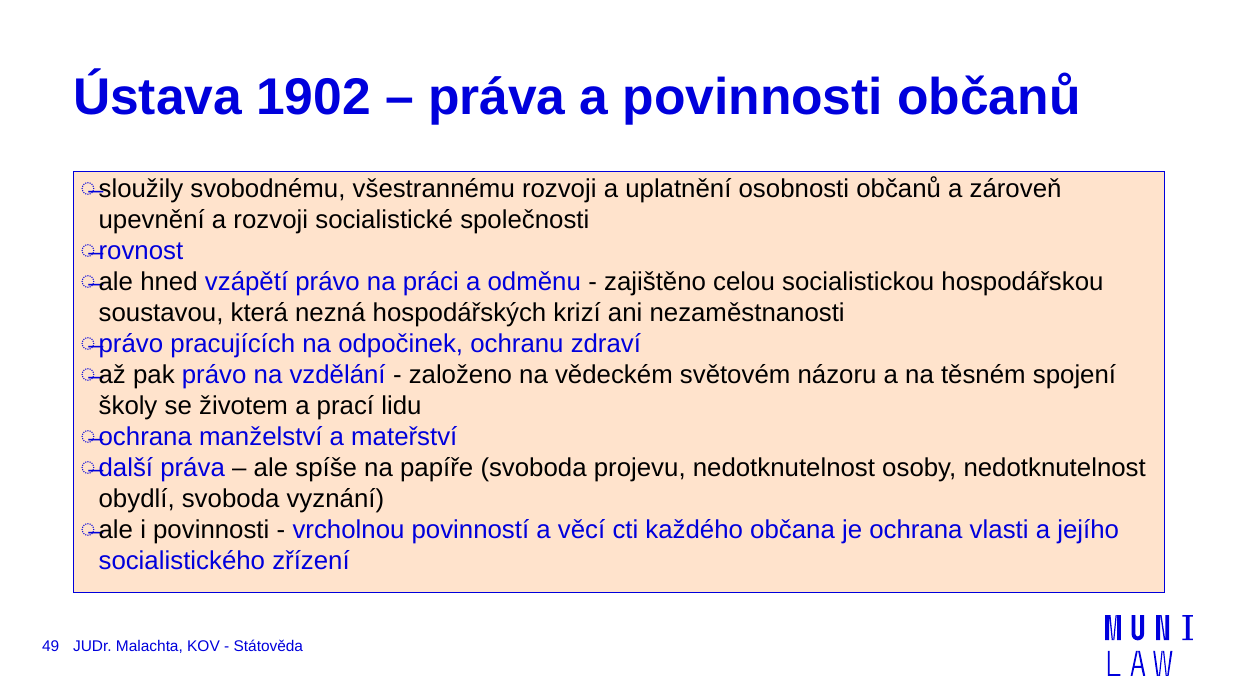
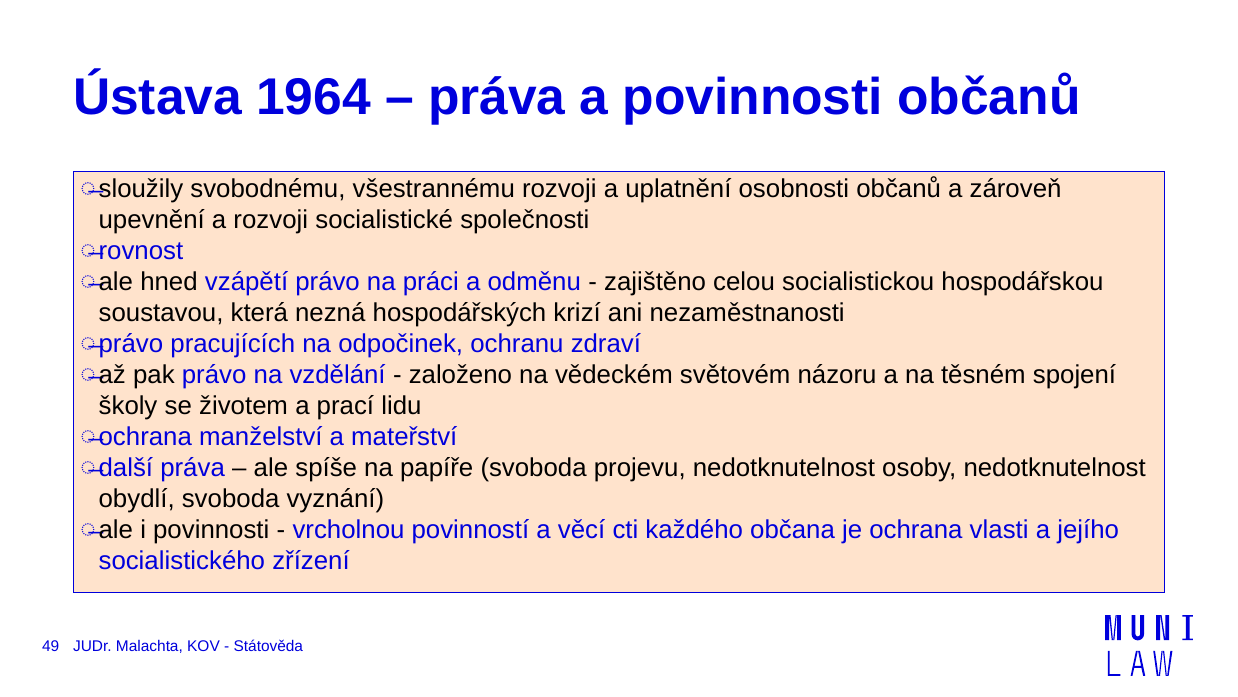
1902: 1902 -> 1964
